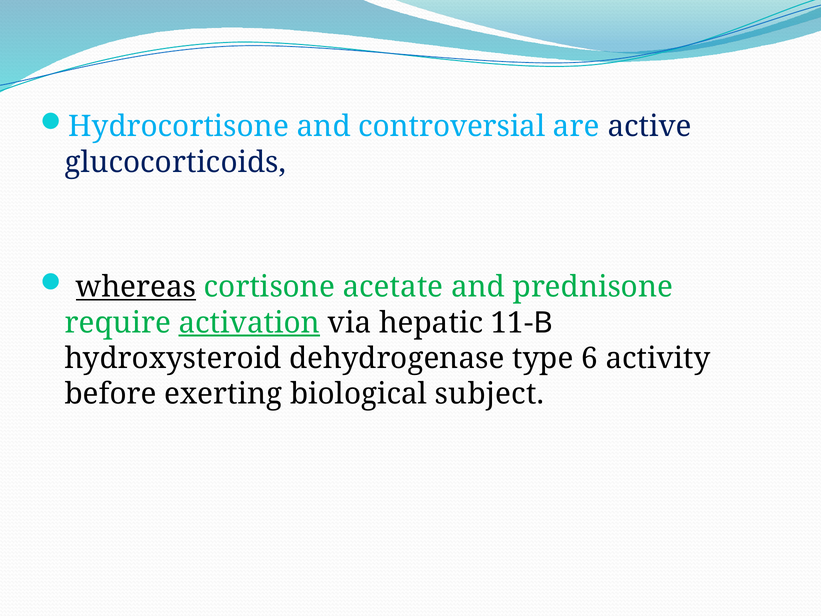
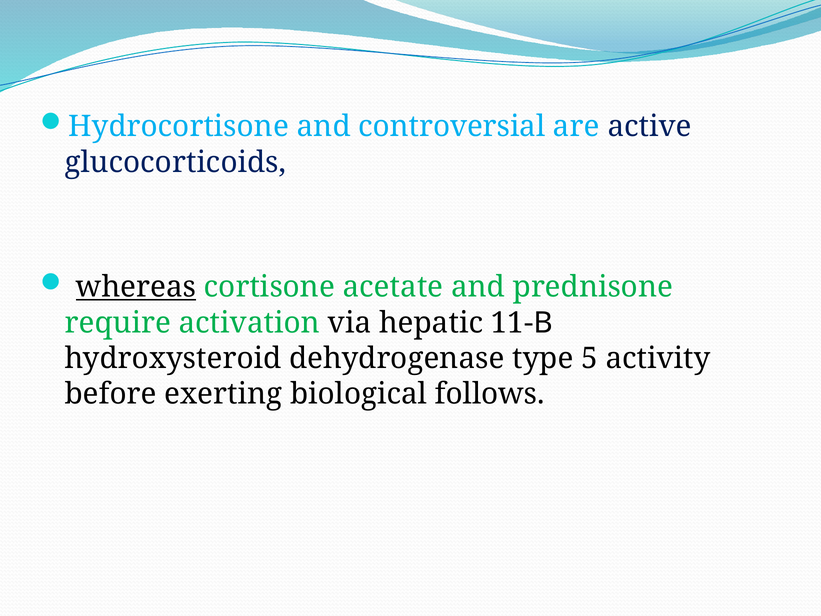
activation underline: present -> none
6: 6 -> 5
subject: subject -> follows
